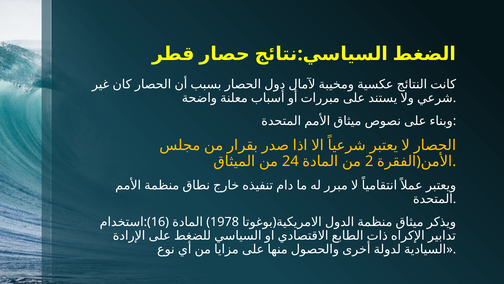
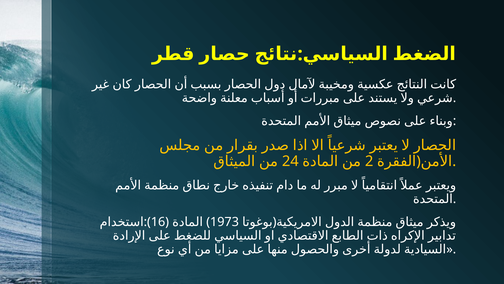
1978: 1978 -> 1973
